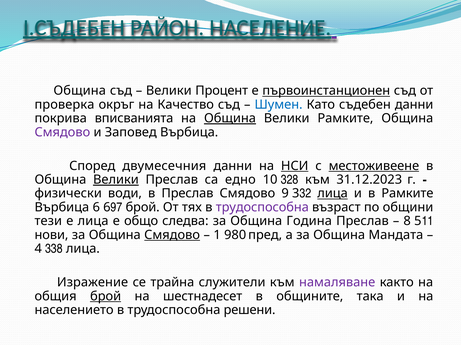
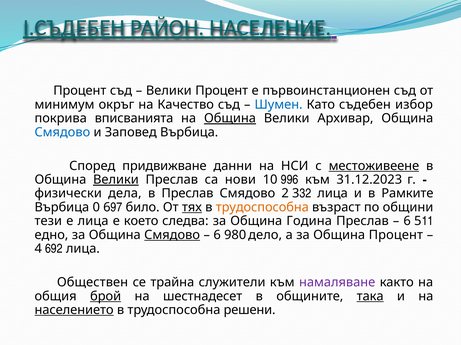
Община at (80, 91): Община -> Процент
първоинстанционен underline: present -> none
проверка: проверка -> минимум
съдебен данни: данни -> избор
Велики Рамките: Рамките -> Архивар
Смядово at (62, 132) colour: purple -> blue
двумесечния: двумесечния -> придвижване
НСИ underline: present -> none
едно: едно -> нови
328: 328 -> 996
води: води -> дела
9: 9 -> 2
лица at (333, 194) underline: present -> none
Върбица 6: 6 -> 0
брой at (143, 208): брой -> било
тях underline: none -> present
трудоспособна at (262, 208) colour: purple -> orange
общо: общо -> което
8 at (407, 222): 8 -> 6
нови: нови -> едно
1 at (217, 235): 1 -> 6
пред: пред -> дело
Община Мандата: Мандата -> Процент
338: 338 -> 692
Изражение: Изражение -> Обществен
така underline: none -> present
населението underline: none -> present
